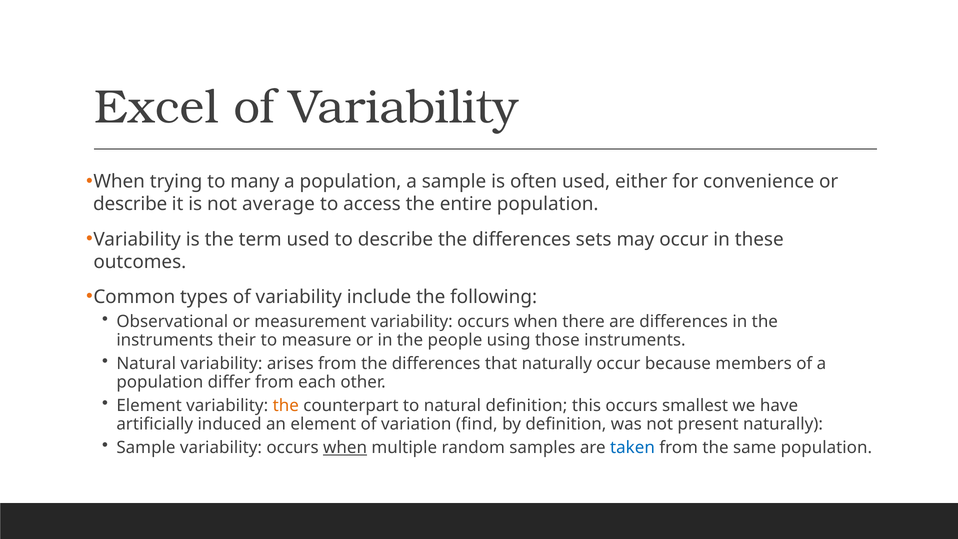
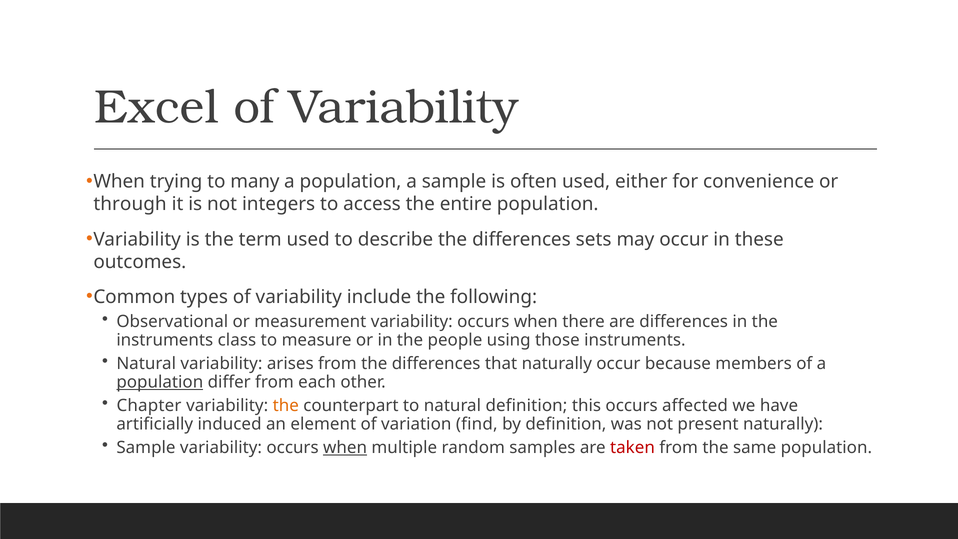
describe at (130, 204): describe -> through
average: average -> integers
their: their -> class
population at (160, 382) underline: none -> present
Element at (149, 406): Element -> Chapter
smallest: smallest -> affected
taken colour: blue -> red
